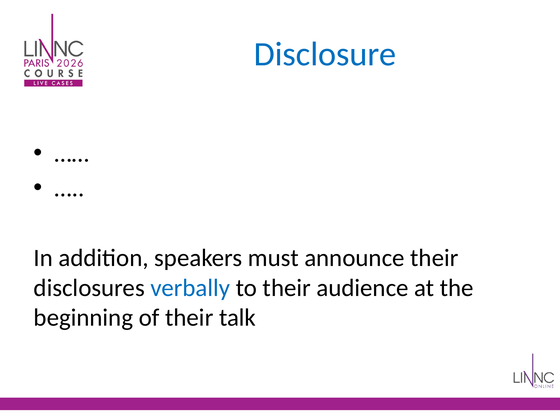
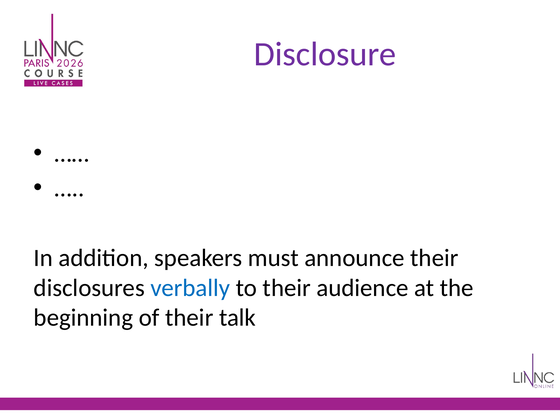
Disclosure colour: blue -> purple
